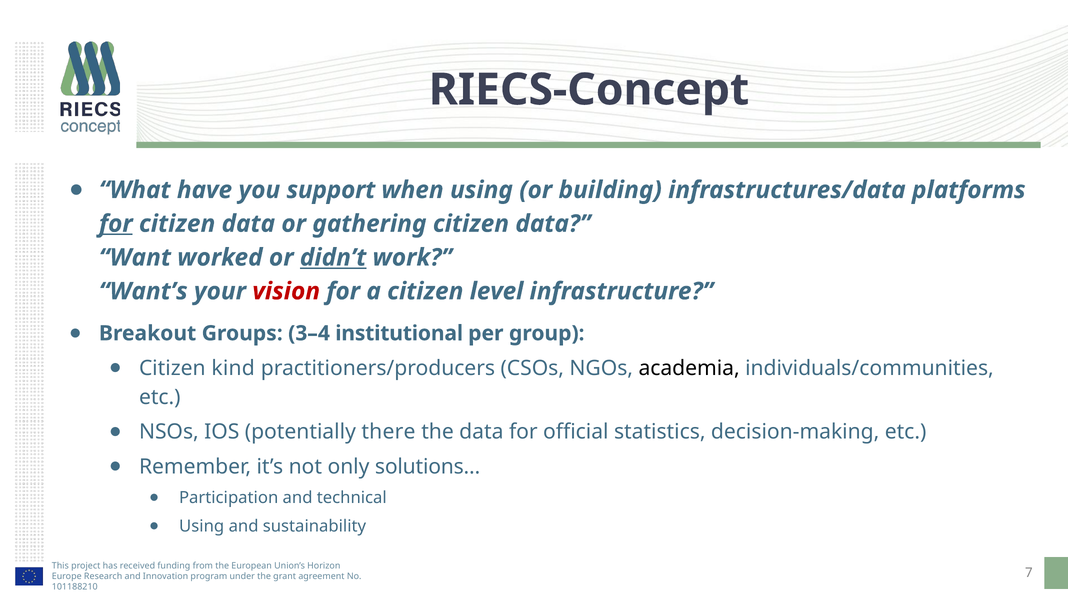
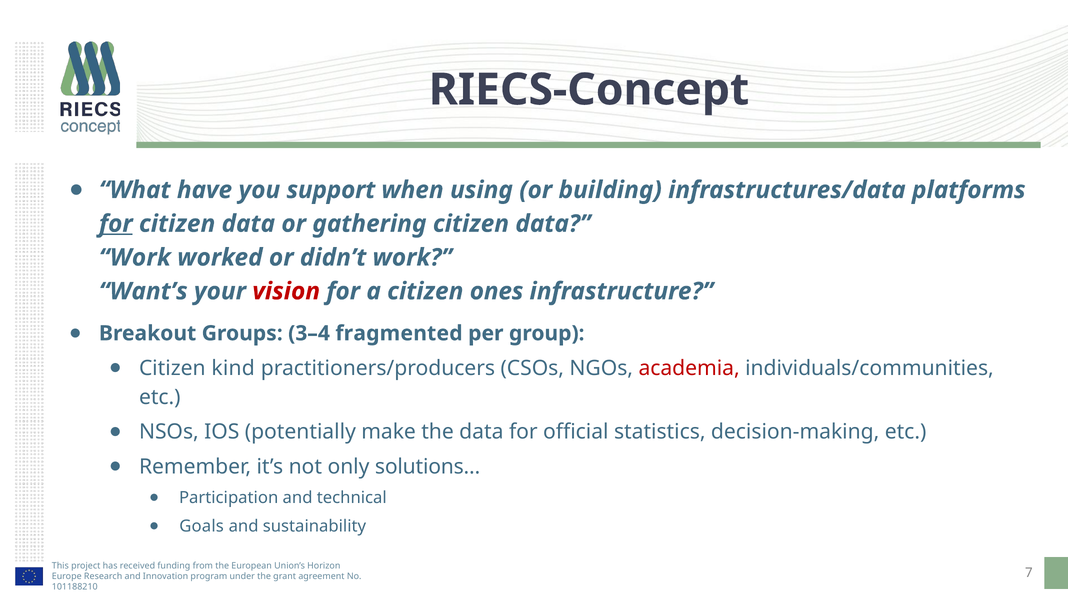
Want at (135, 257): Want -> Work
didn’t underline: present -> none
level: level -> ones
institutional: institutional -> fragmented
academia colour: black -> red
there: there -> make
Using at (202, 526): Using -> Goals
